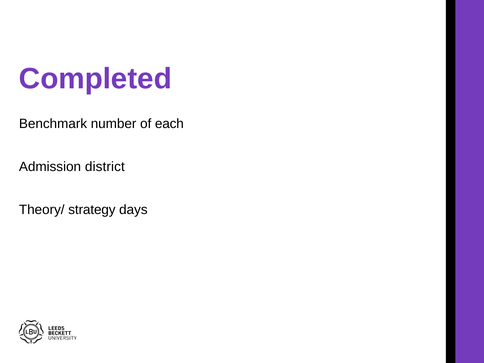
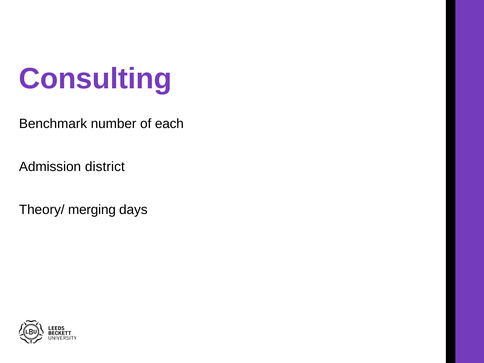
Completed: Completed -> Consulting
strategy: strategy -> merging
